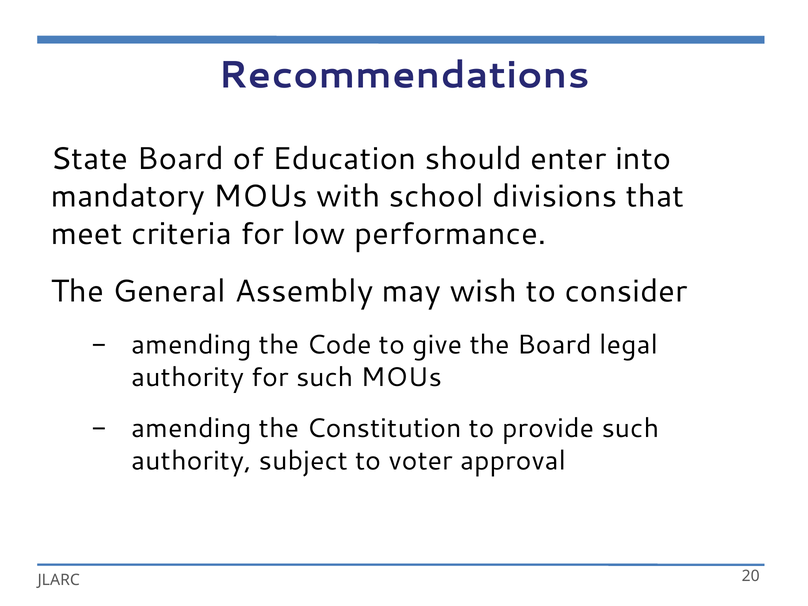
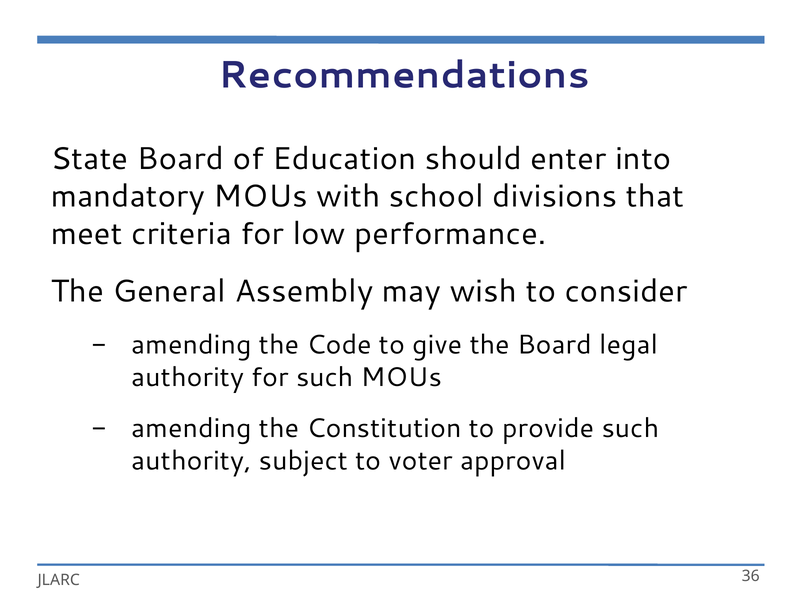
20: 20 -> 36
